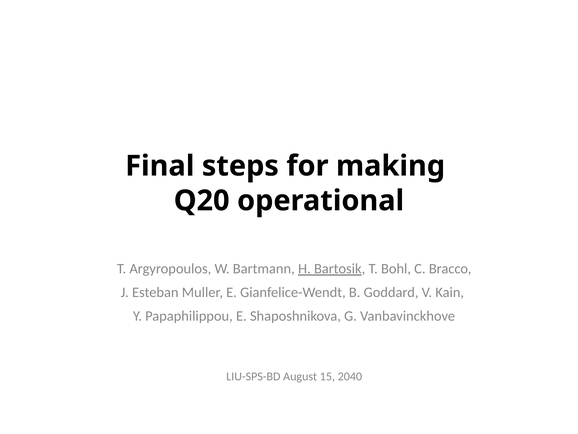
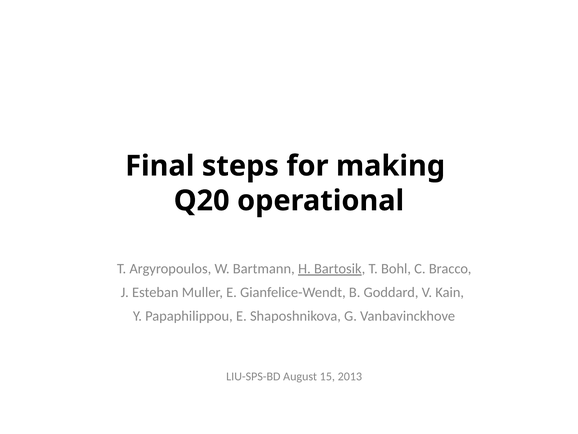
2040: 2040 -> 2013
